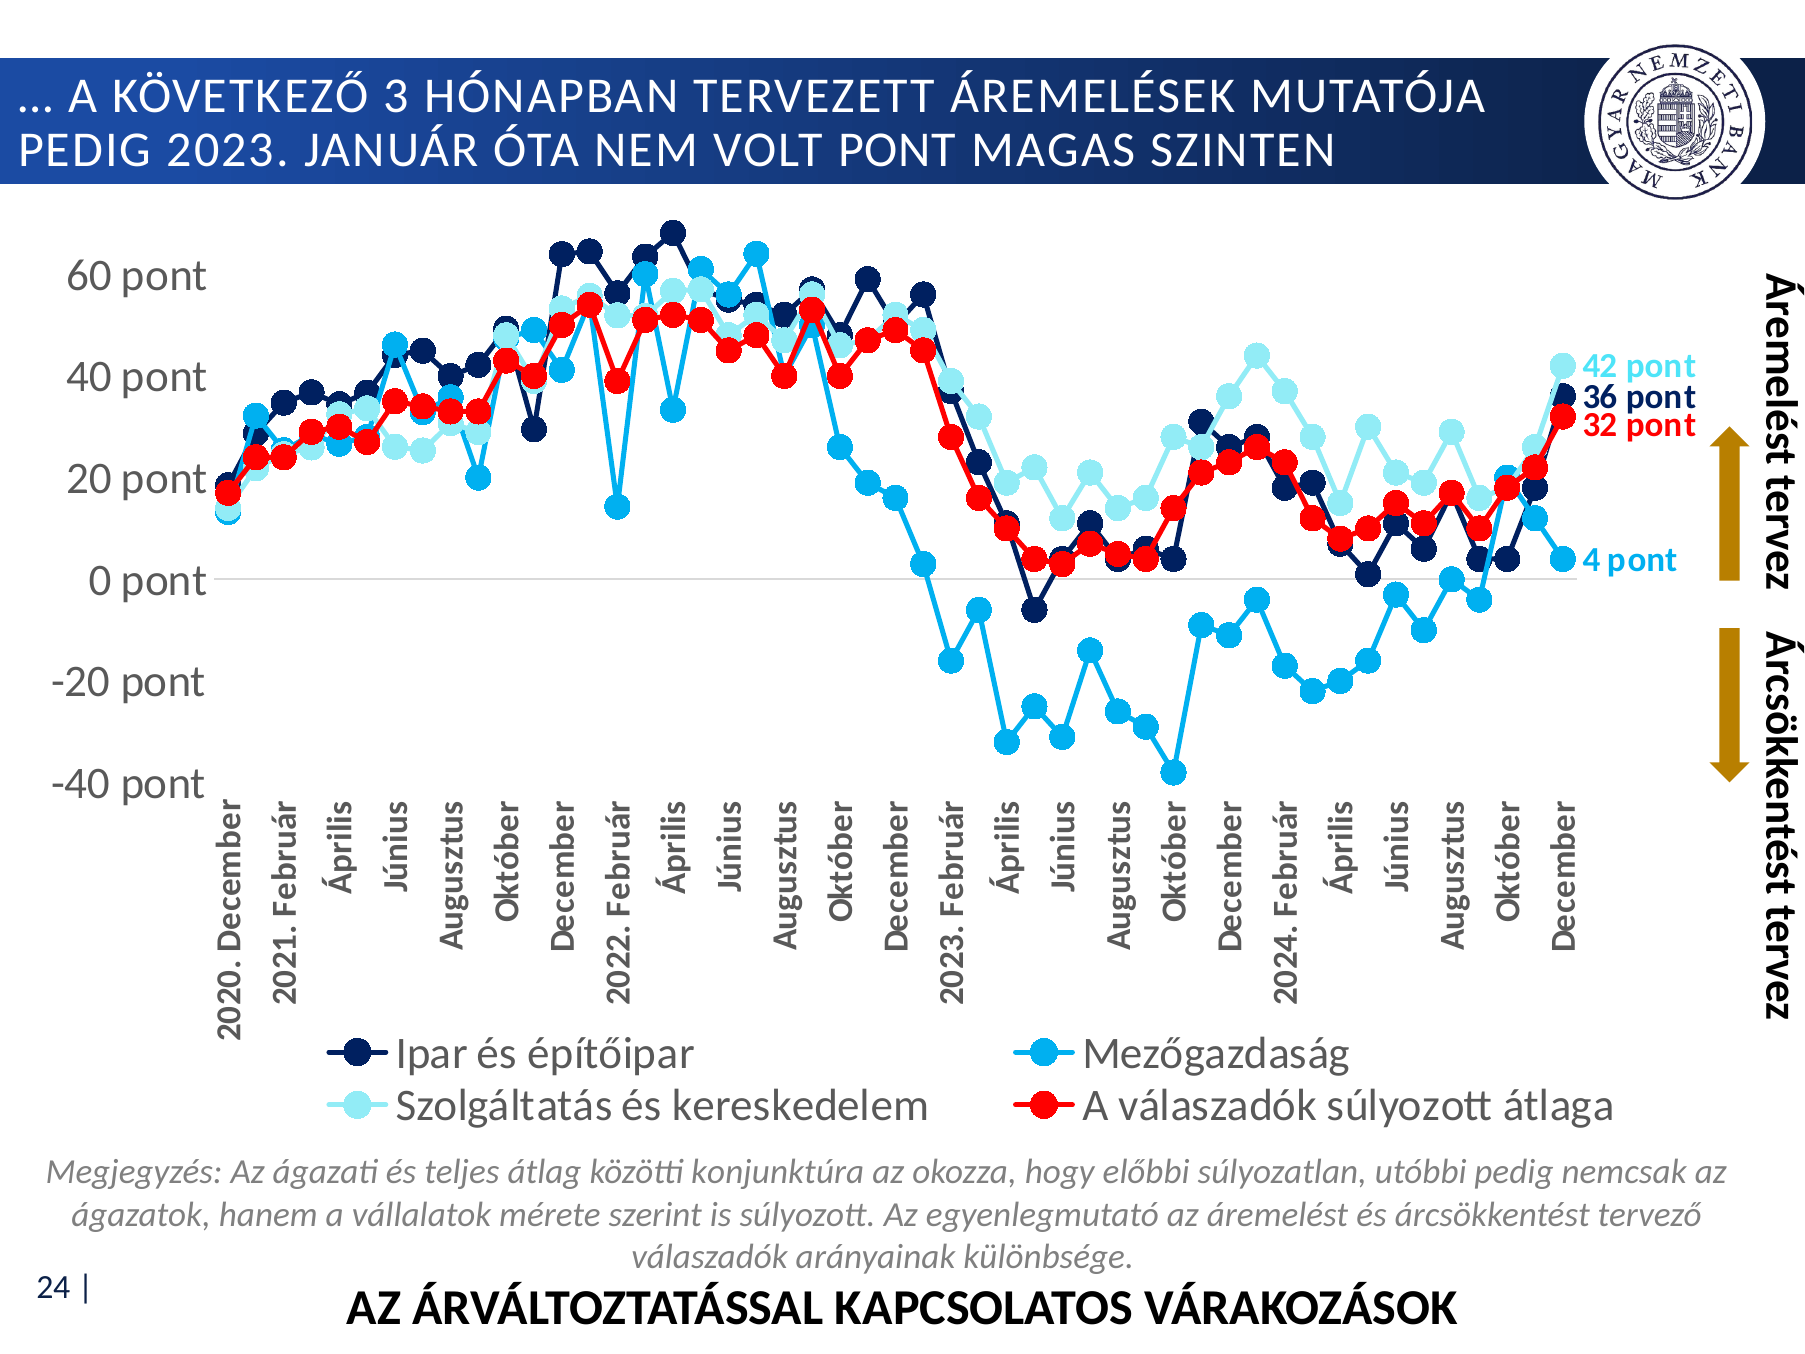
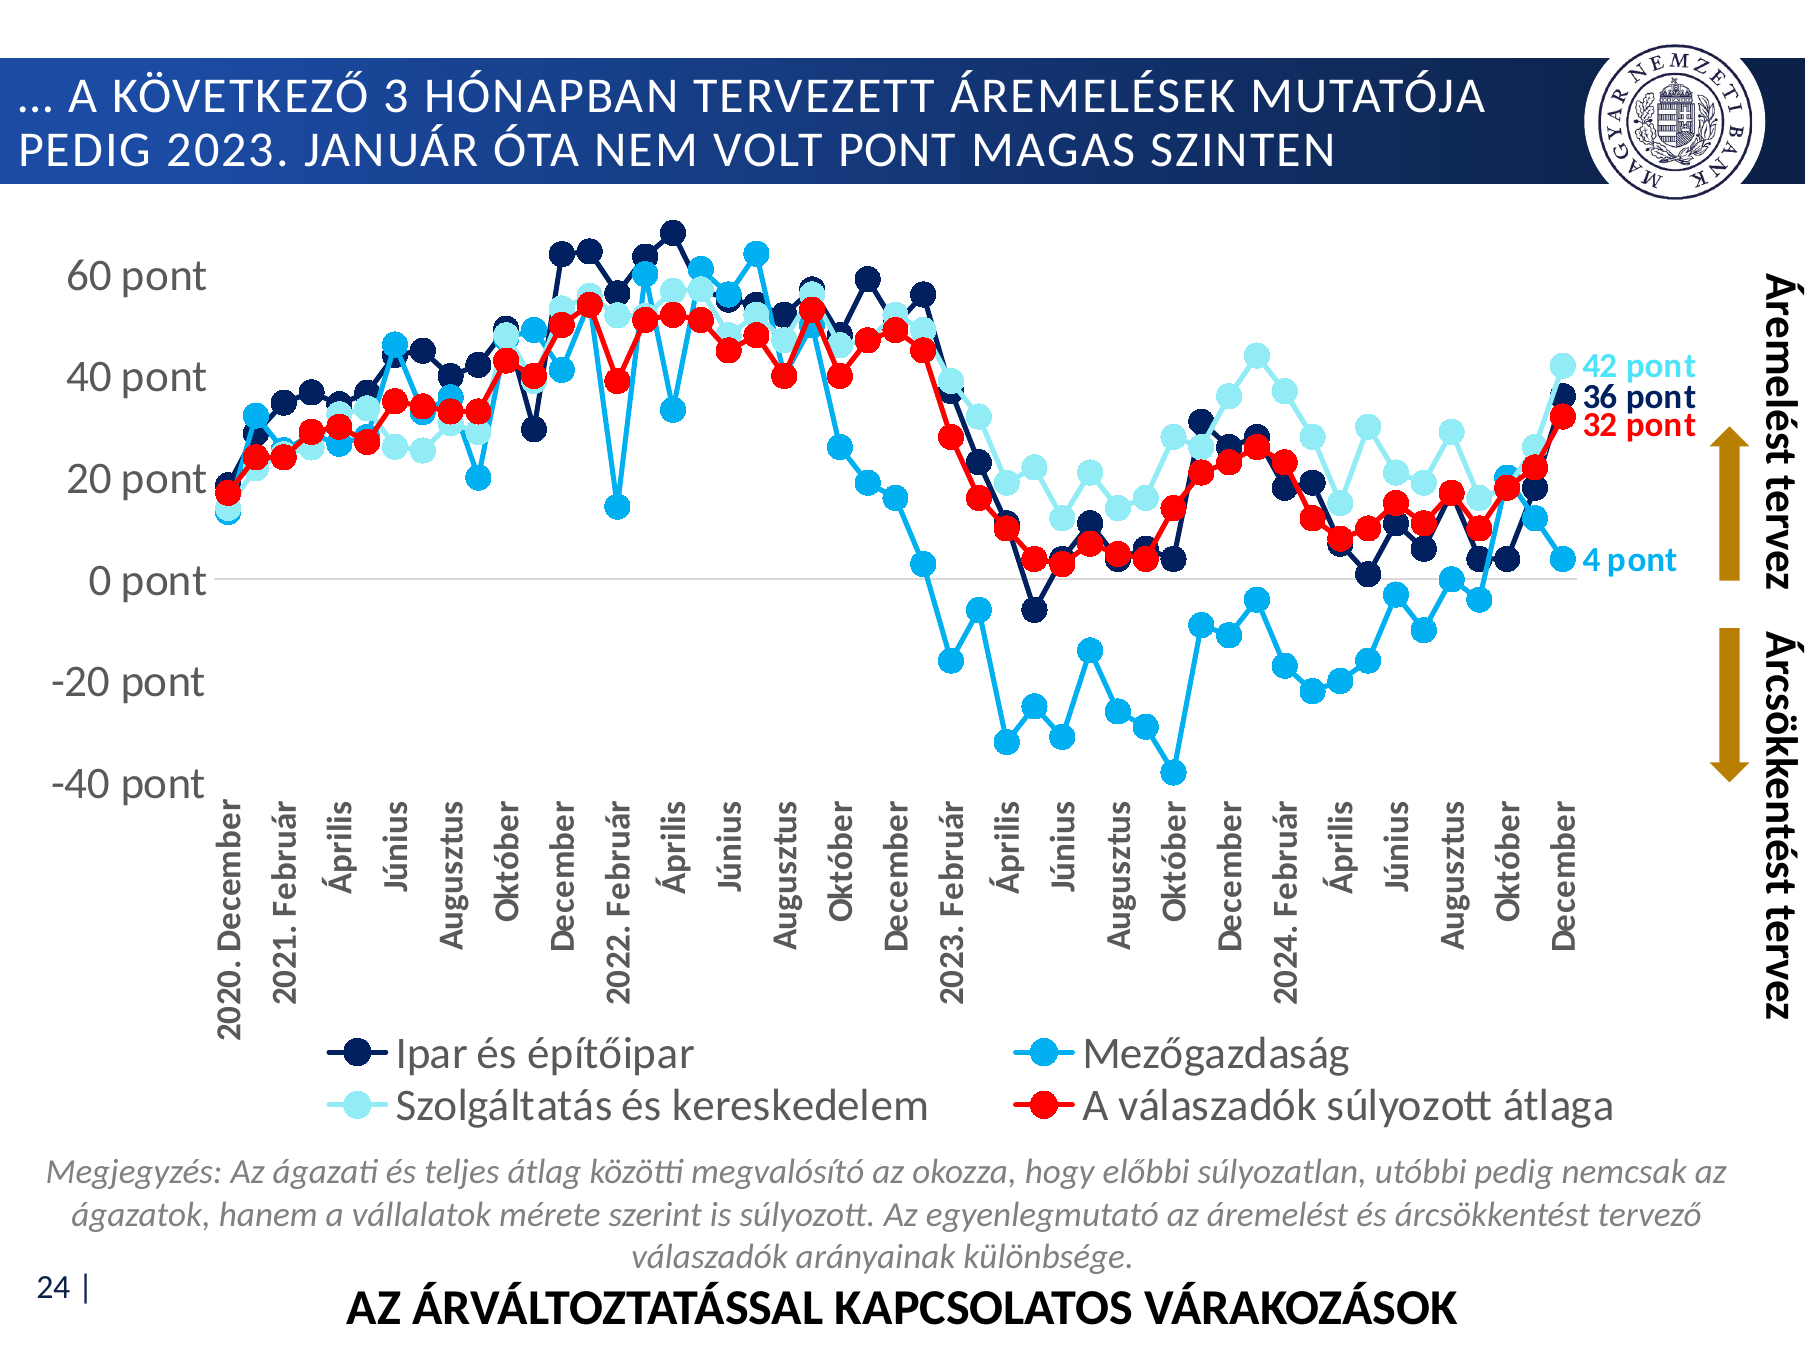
konjunktúra: konjunktúra -> megvalósító
